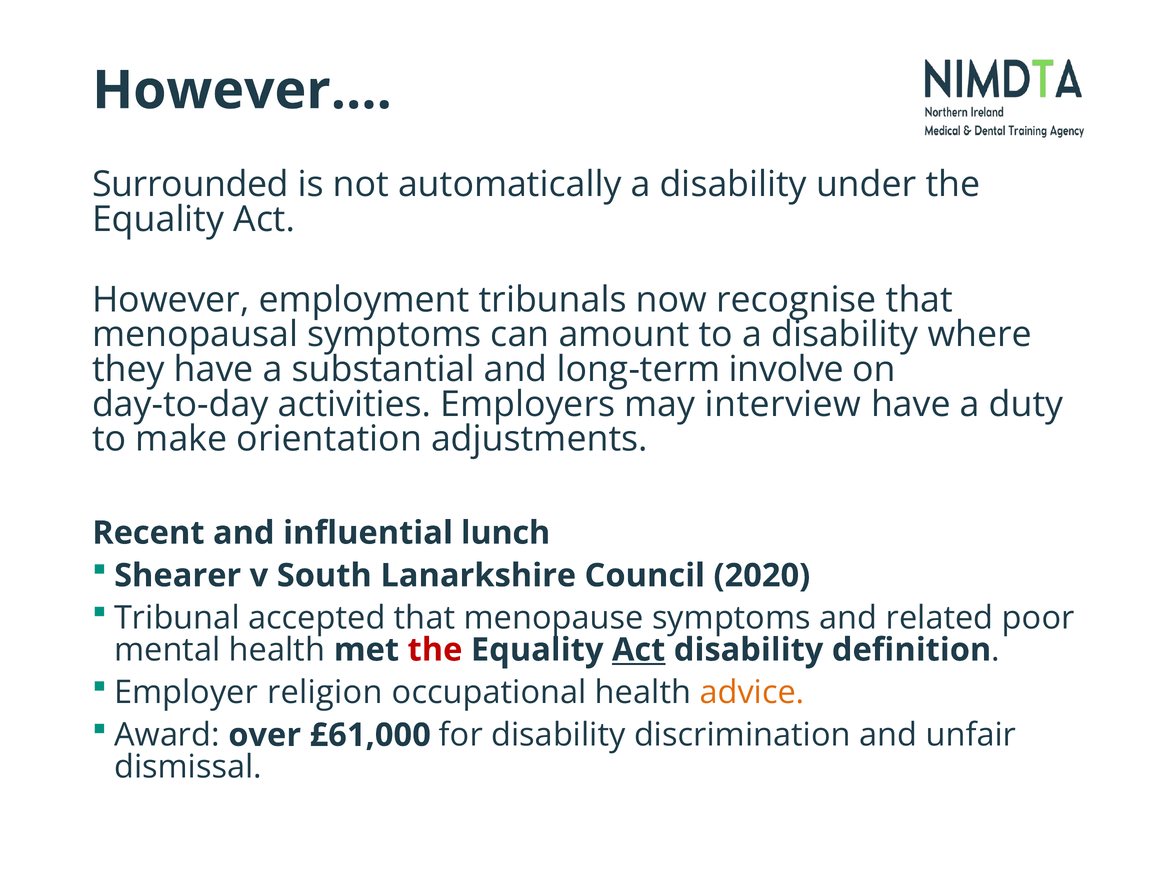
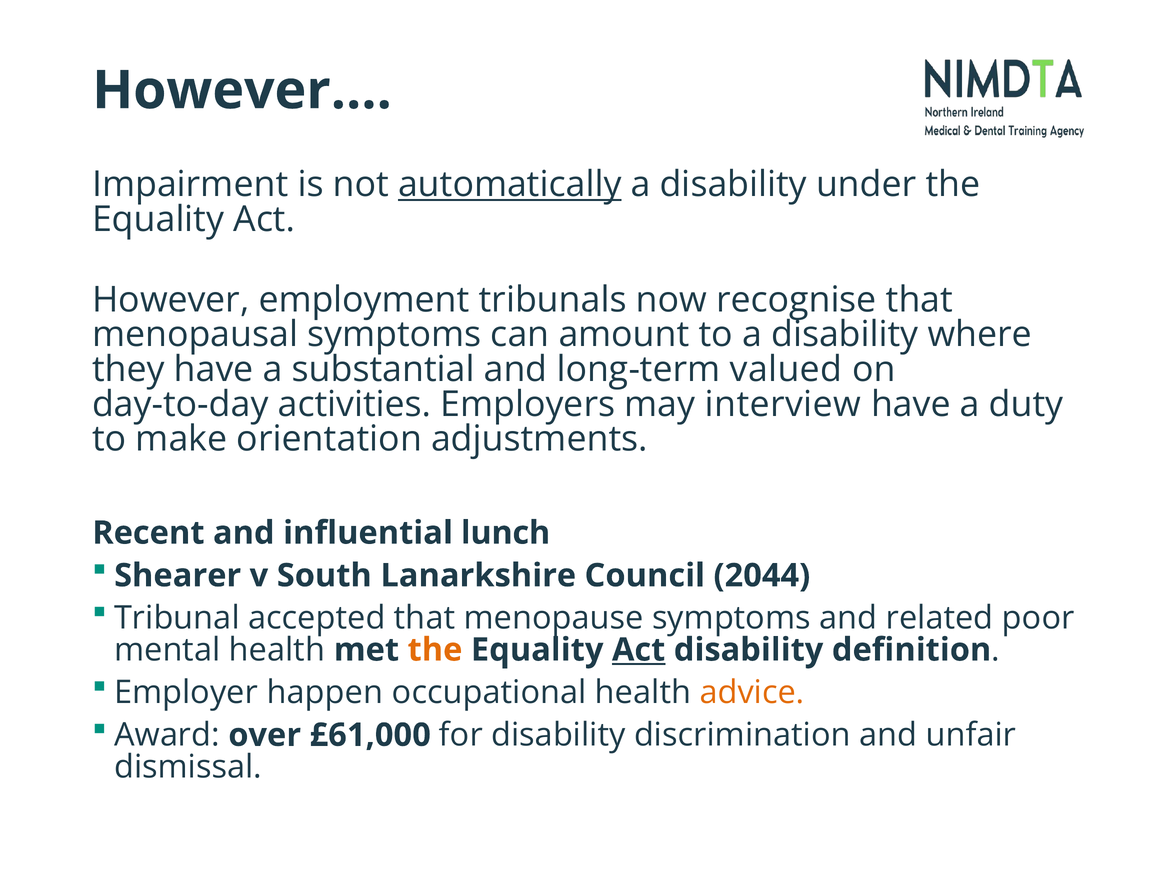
Surrounded: Surrounded -> Impairment
automatically underline: none -> present
involve: involve -> valued
2020: 2020 -> 2044
the at (435, 649) colour: red -> orange
religion: religion -> happen
